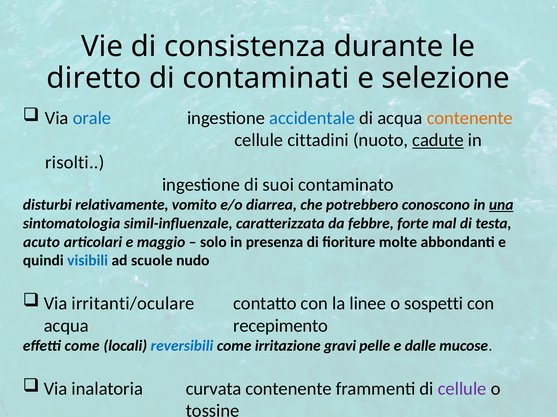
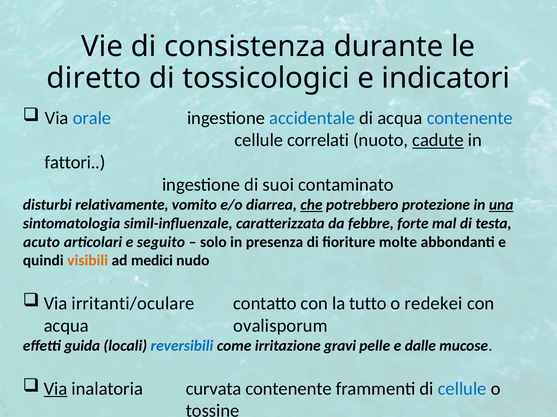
contaminati: contaminati -> tossicologici
selezione: selezione -> indicatori
contenente at (470, 118) colour: orange -> blue
cittadini: cittadini -> correlati
risolti: risolti -> fattori
che underline: none -> present
conoscono: conoscono -> protezione
maggio: maggio -> seguito
visibili colour: blue -> orange
scuole: scuole -> medici
linee: linee -> tutto
sospetti: sospetti -> redekei
recepimento: recepimento -> ovalisporum
effetti come: come -> guida
Via at (56, 389) underline: none -> present
cellule at (462, 389) colour: purple -> blue
